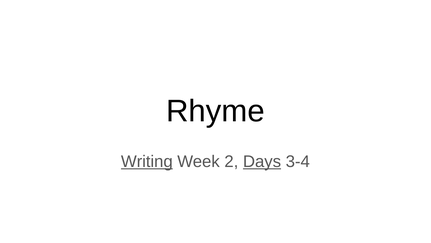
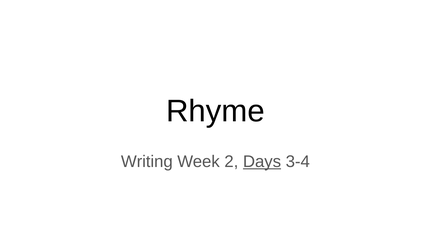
Writing underline: present -> none
